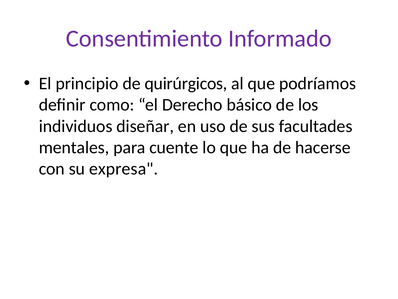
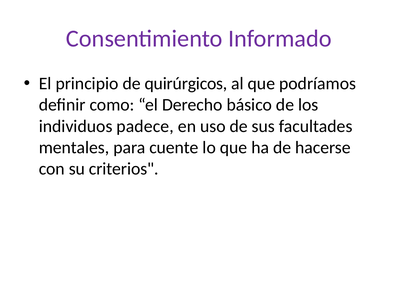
diseñar: diseñar -> padece
expresa: expresa -> criterios
